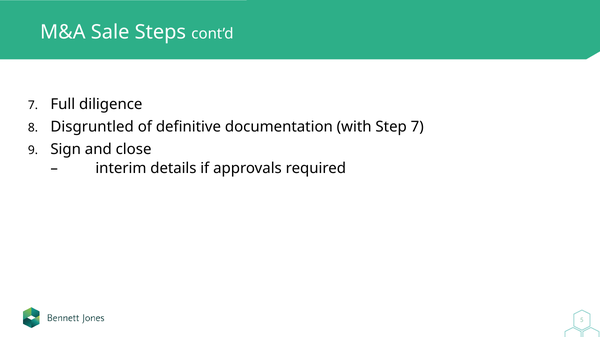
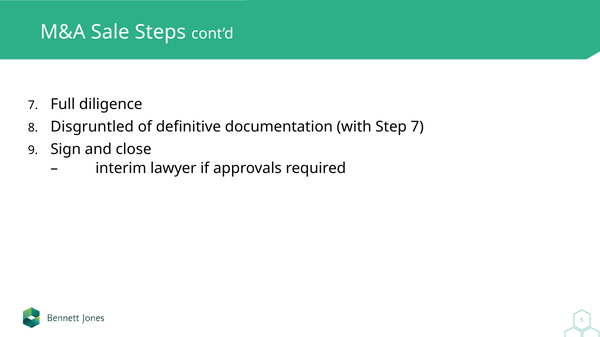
details: details -> lawyer
